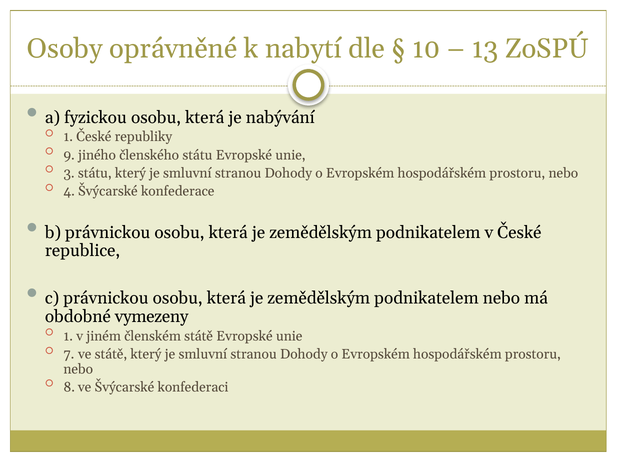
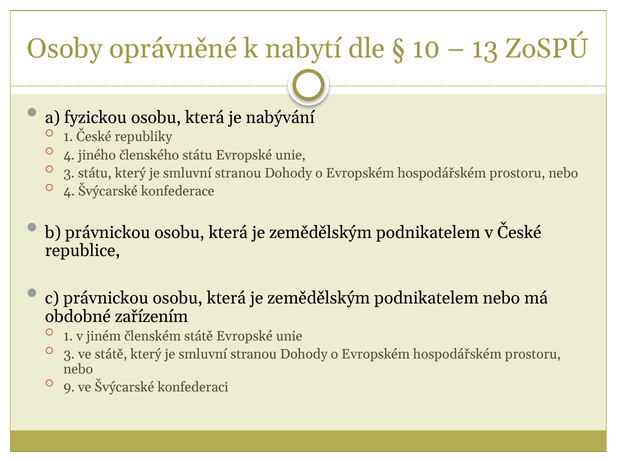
9 at (69, 155): 9 -> 4
vymezeny: vymezeny -> zařízením
7 at (69, 355): 7 -> 3
8: 8 -> 9
